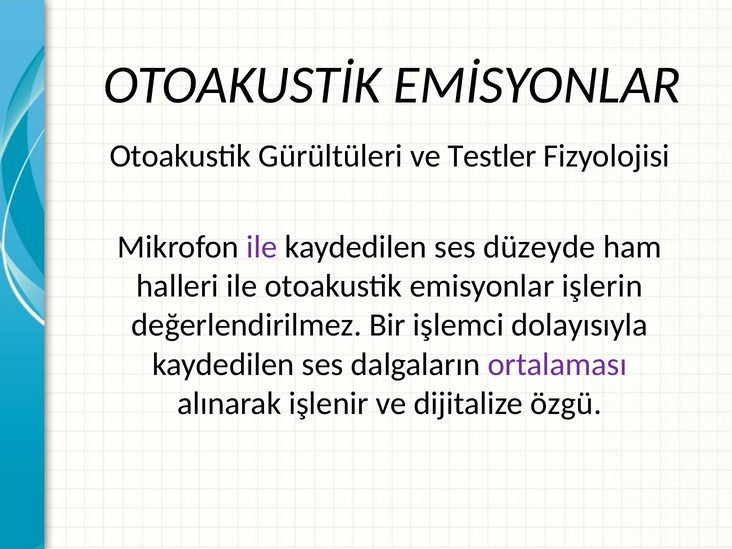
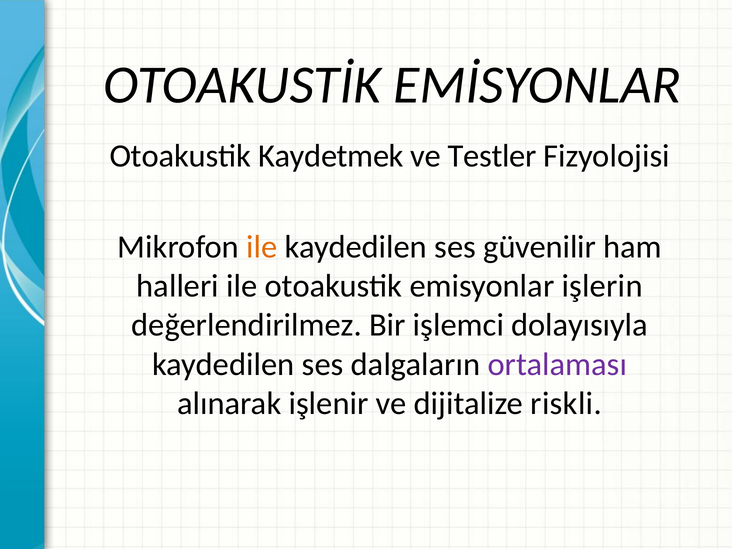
Gürültüleri: Gürültüleri -> Kaydetmek
ile at (262, 247) colour: purple -> orange
düzeyde: düzeyde -> güvenilir
özgü: özgü -> riskli
